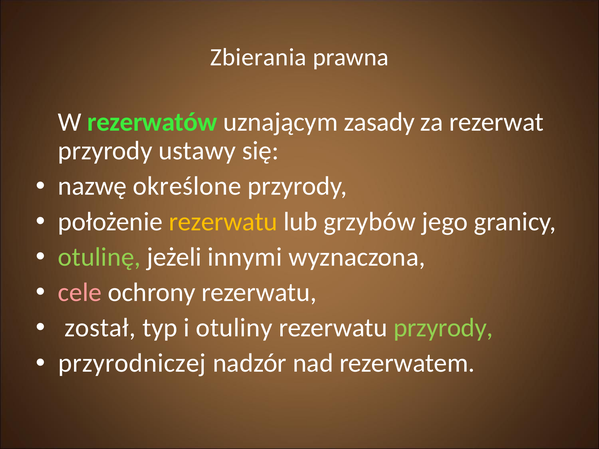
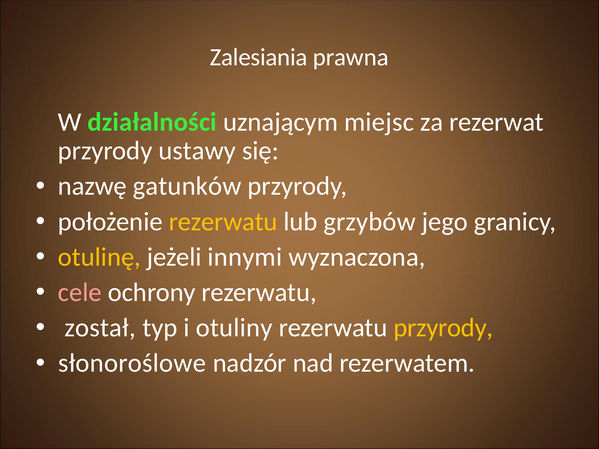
Zbierania: Zbierania -> Zalesiania
rezerwatów: rezerwatów -> działalności
zasady: zasady -> miejsc
określone: określone -> gatunków
otulinę colour: light green -> yellow
przyrody at (443, 328) colour: light green -> yellow
przyrodniczej: przyrodniczej -> słonoroślowe
